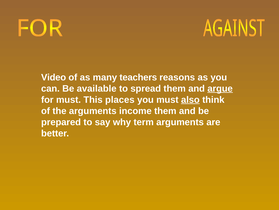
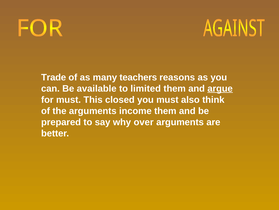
Video: Video -> Trade
spread: spread -> limited
places: places -> closed
also underline: present -> none
term: term -> over
